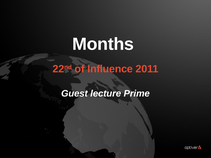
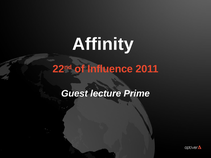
Months: Months -> Affinity
